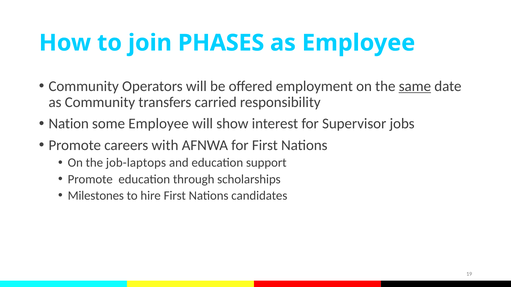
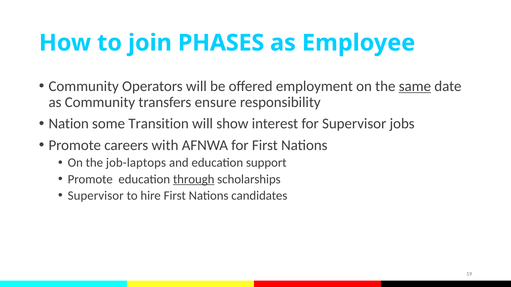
carried: carried -> ensure
some Employee: Employee -> Transition
through underline: none -> present
Milestones at (96, 196): Milestones -> Supervisor
